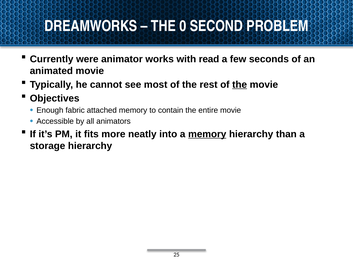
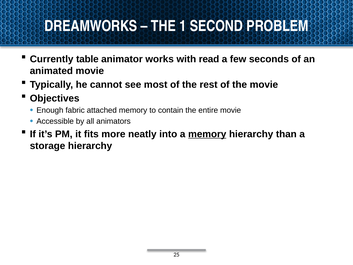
0: 0 -> 1
were: were -> table
the at (240, 85) underline: present -> none
